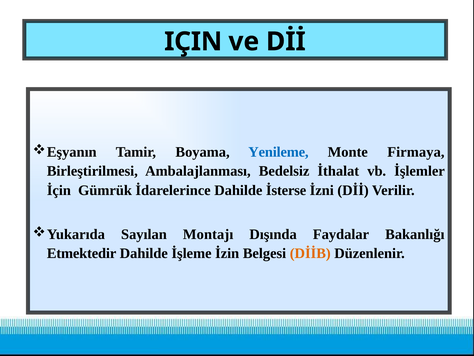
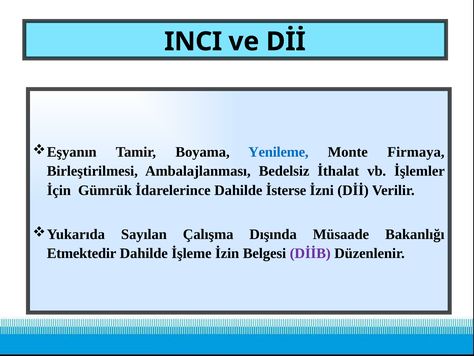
IÇIN: IÇIN -> INCI
Montajı: Montajı -> Çalışma
Faydalar: Faydalar -> Müsaade
DİİB colour: orange -> purple
